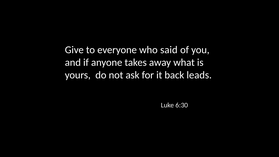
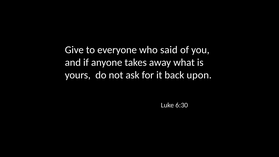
leads: leads -> upon
